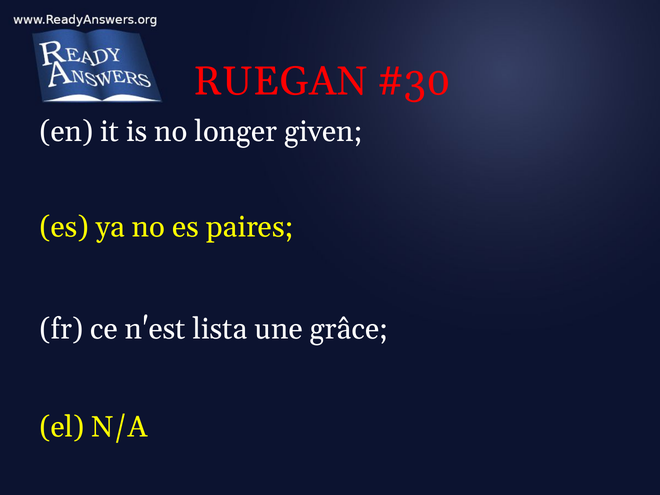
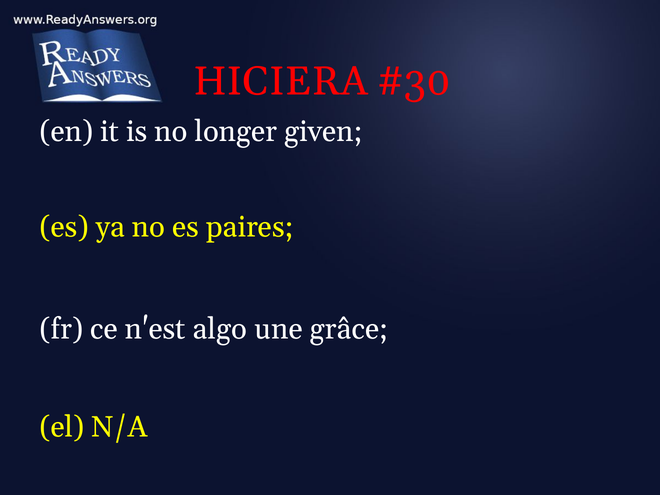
RUEGAN: RUEGAN -> HICIERA
lista: lista -> algo
